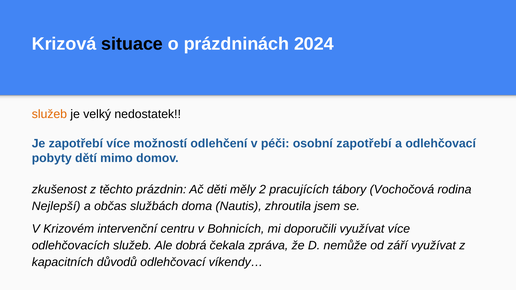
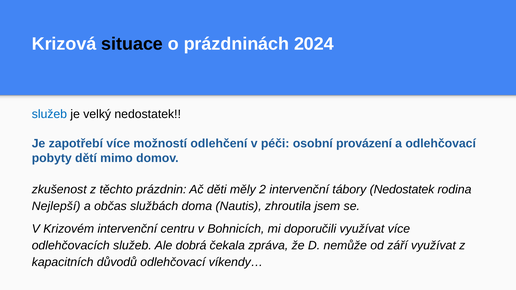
služeb at (49, 114) colour: orange -> blue
osobní zapotřebí: zapotřebí -> provázení
2 pracujících: pracujících -> intervenční
tábory Vochočová: Vochočová -> Nedostatek
